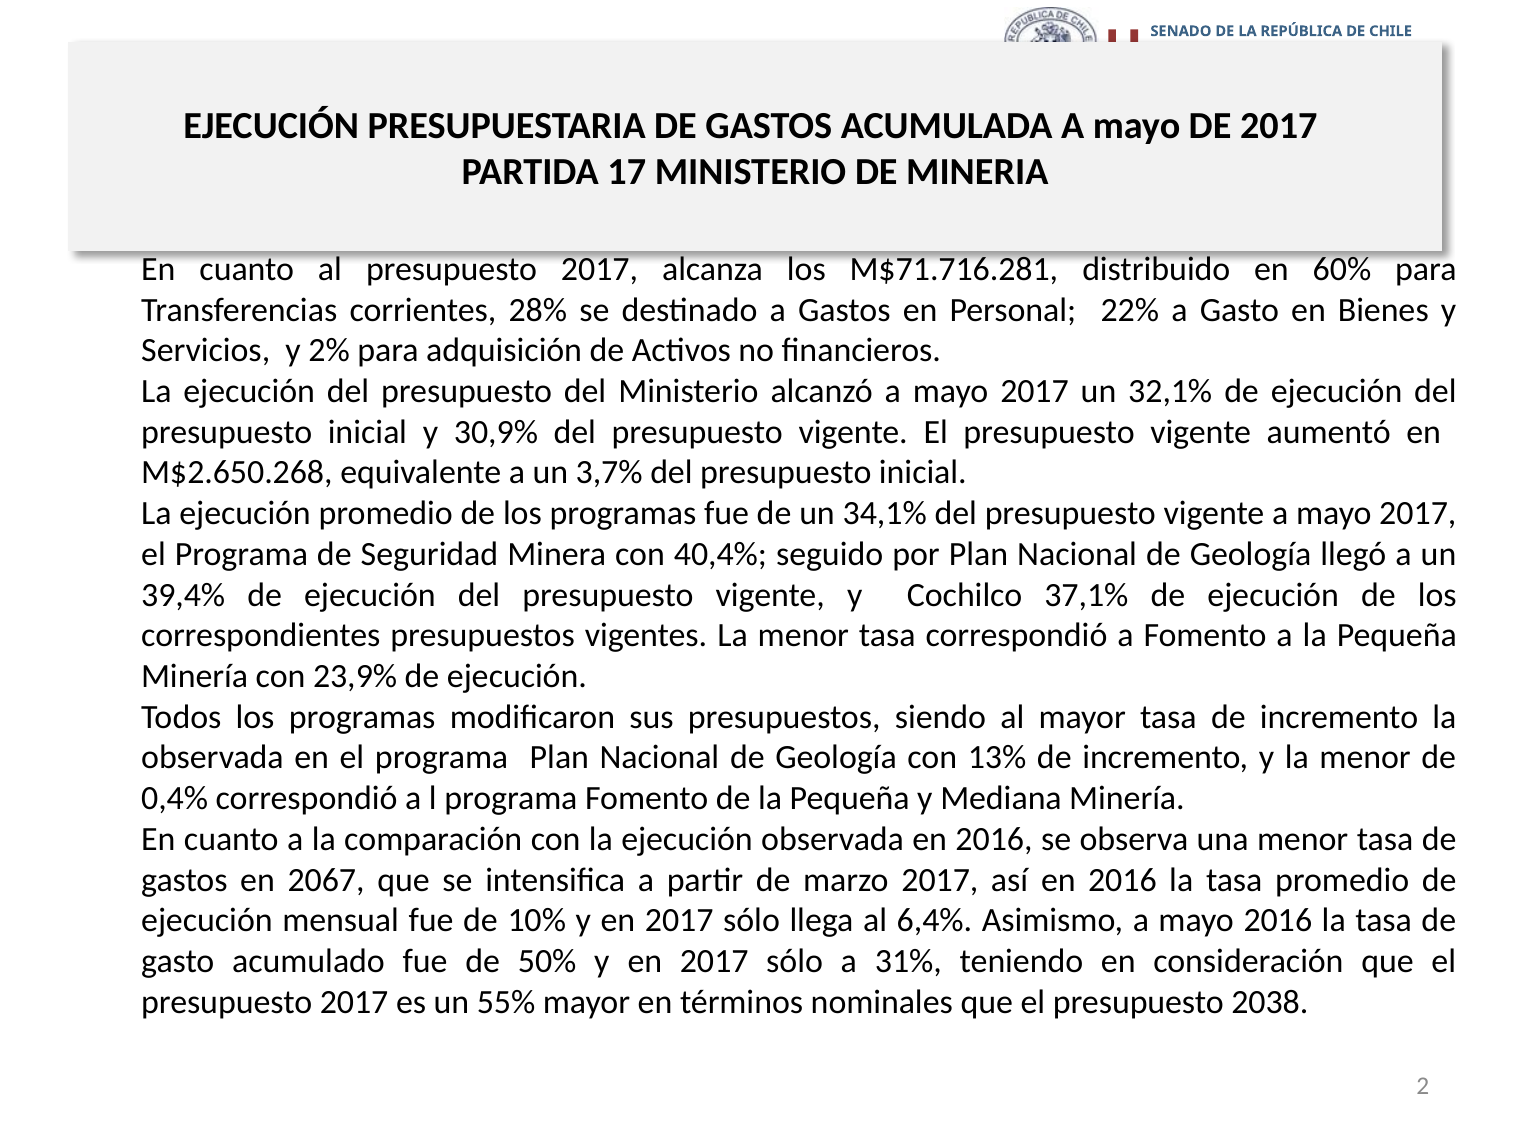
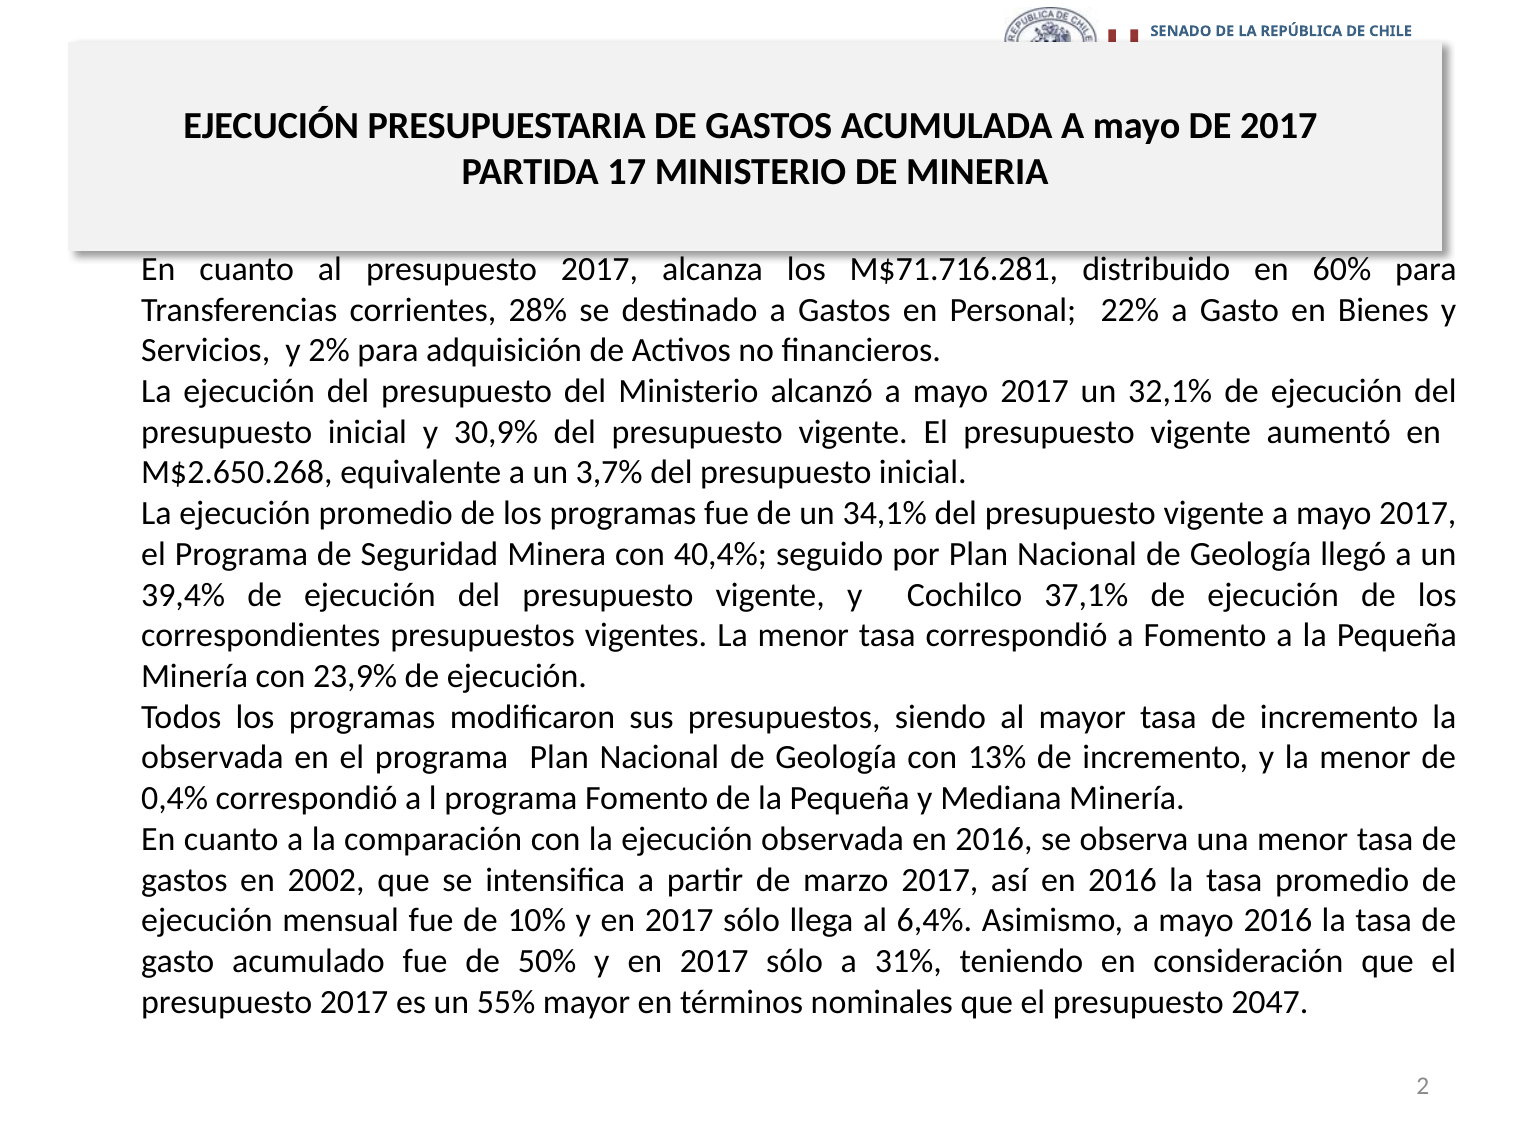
2067: 2067 -> 2002
2038: 2038 -> 2047
